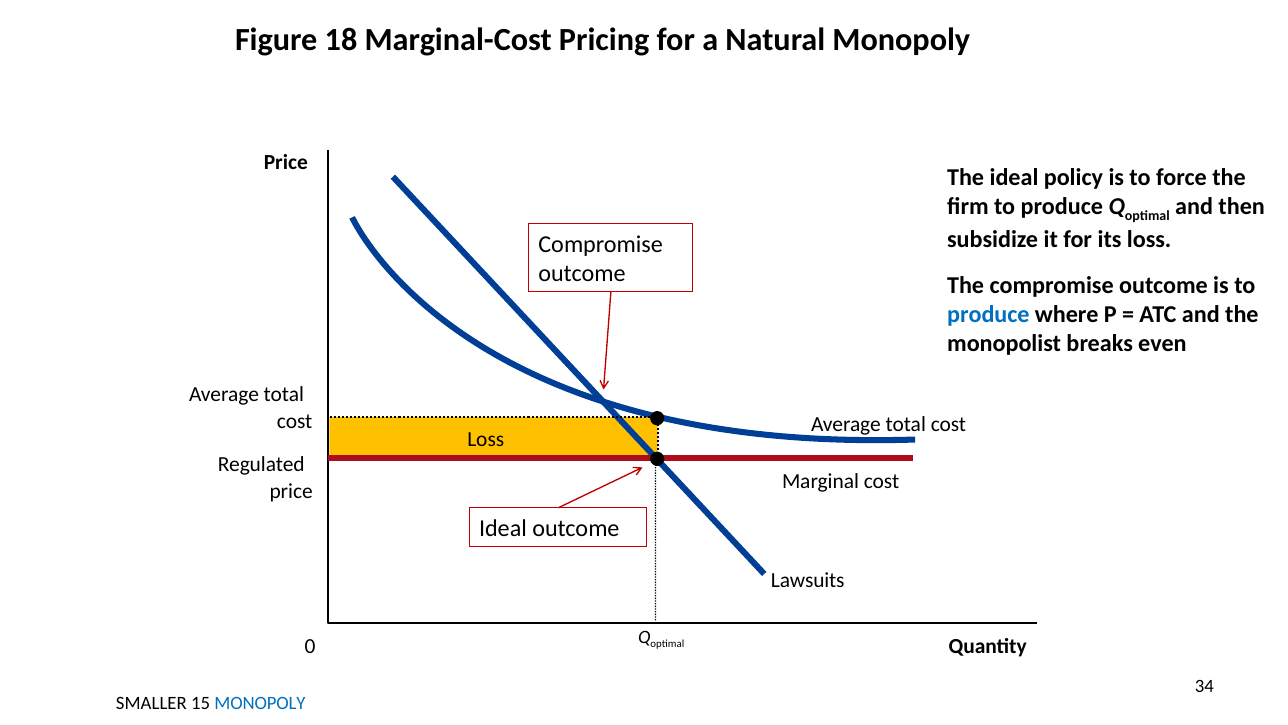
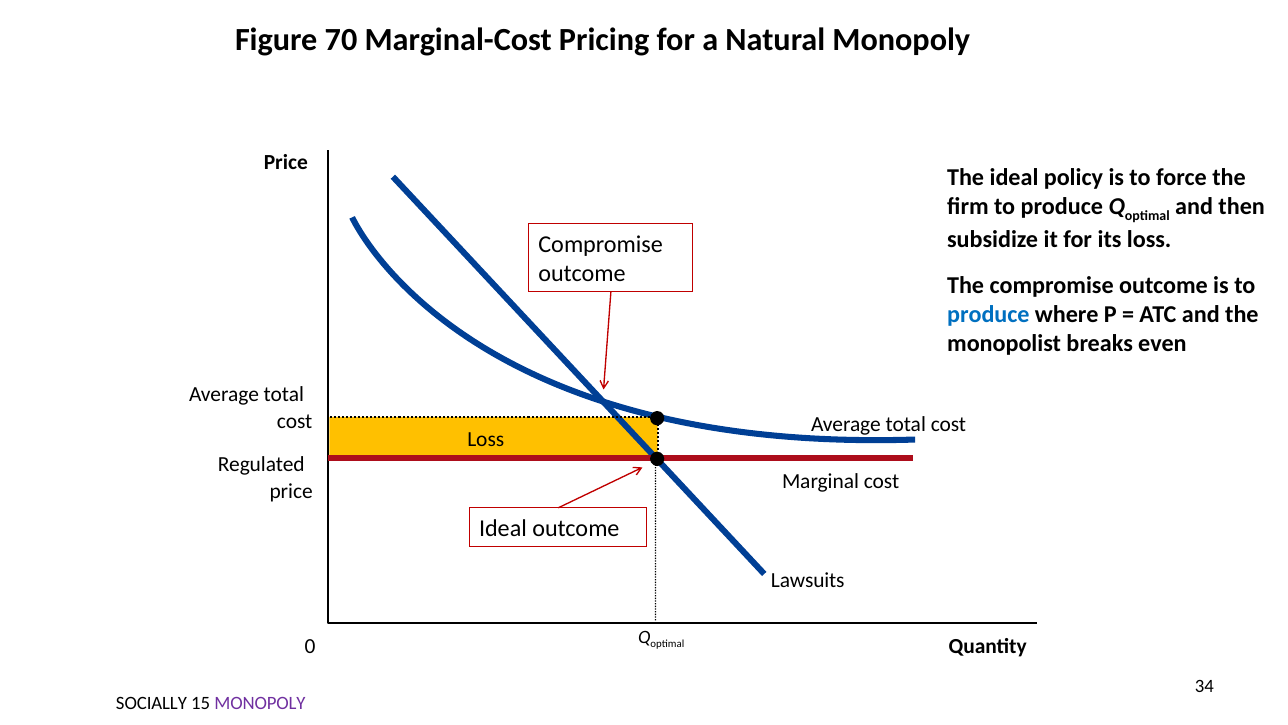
18: 18 -> 70
SMALLER: SMALLER -> SOCIALLY
MONOPOLY at (260, 703) colour: blue -> purple
